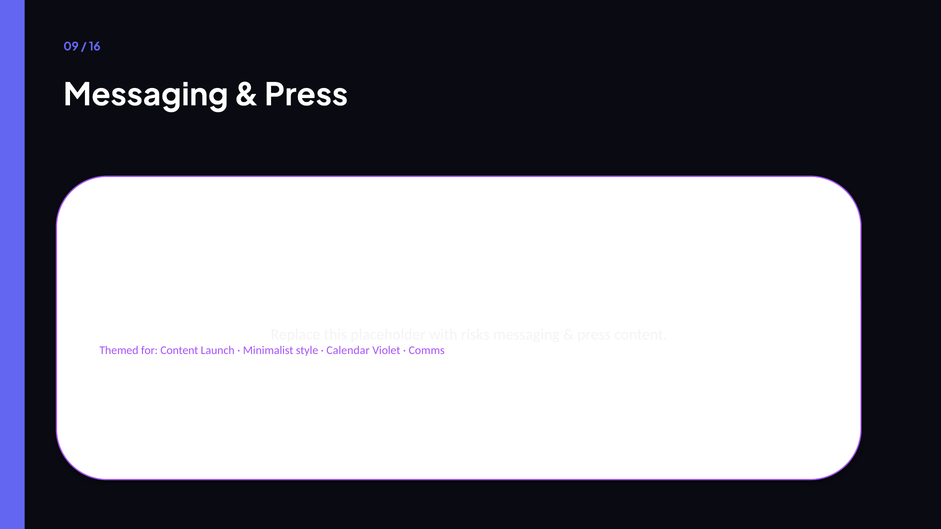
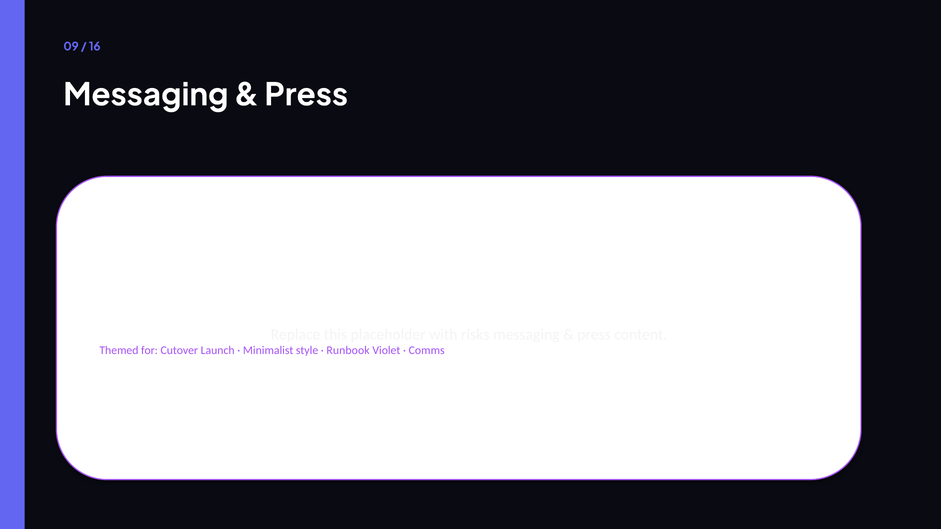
for Content: Content -> Cutover
Calendar: Calendar -> Runbook
